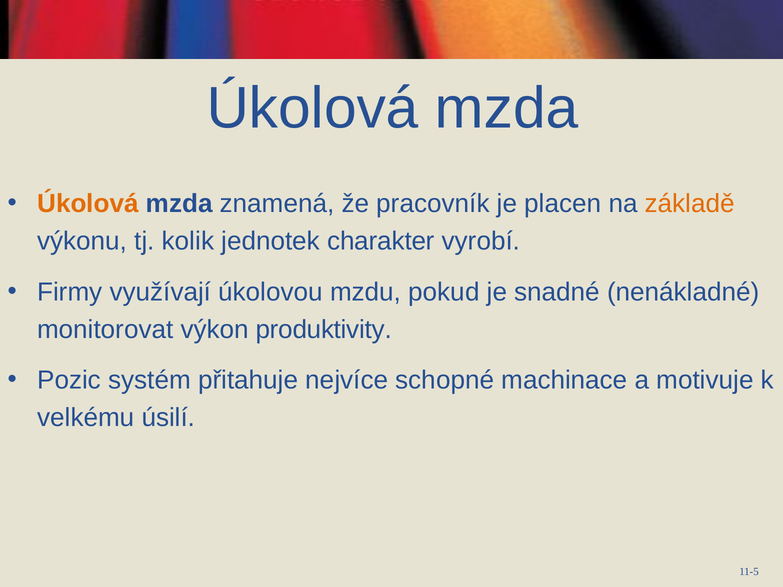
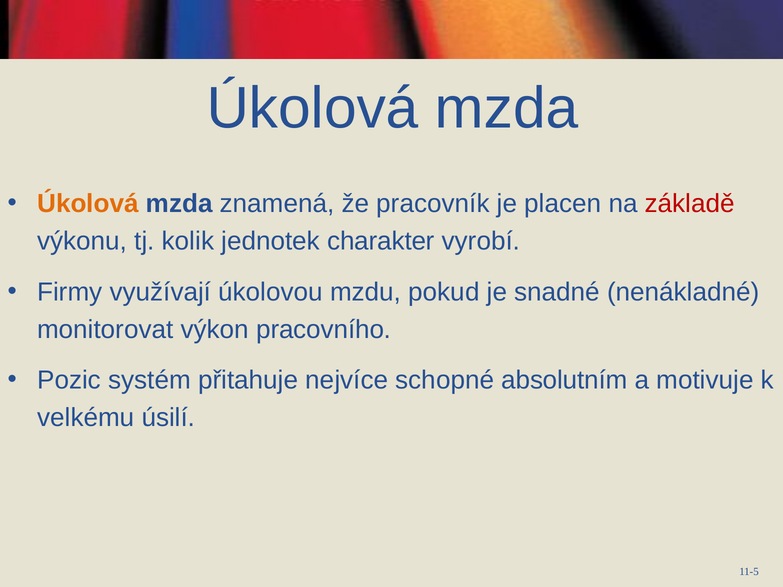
základě colour: orange -> red
produktivity: produktivity -> pracovního
machinace: machinace -> absolutním
